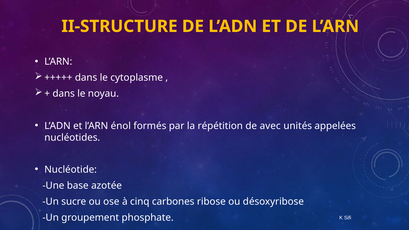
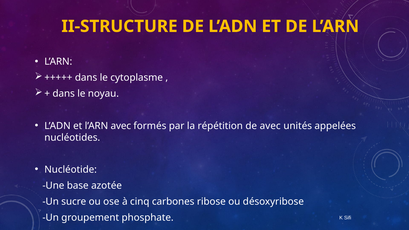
l’ARN énol: énol -> avec
